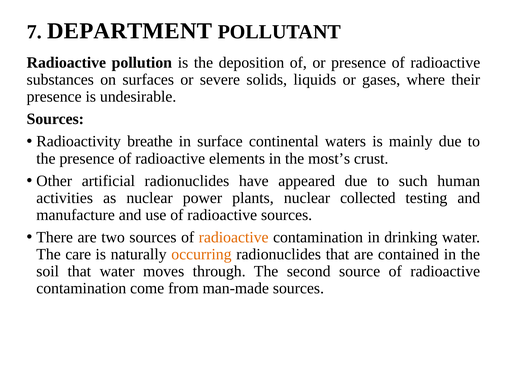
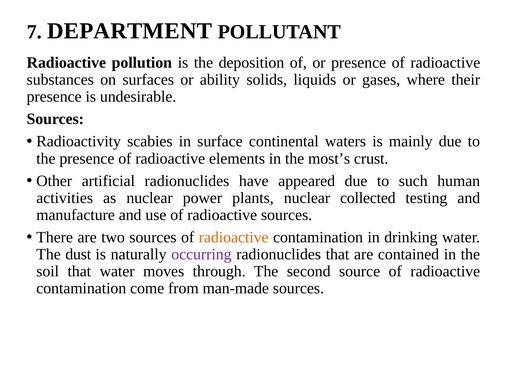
severe: severe -> ability
breathe: breathe -> scabies
care: care -> dust
occurring colour: orange -> purple
